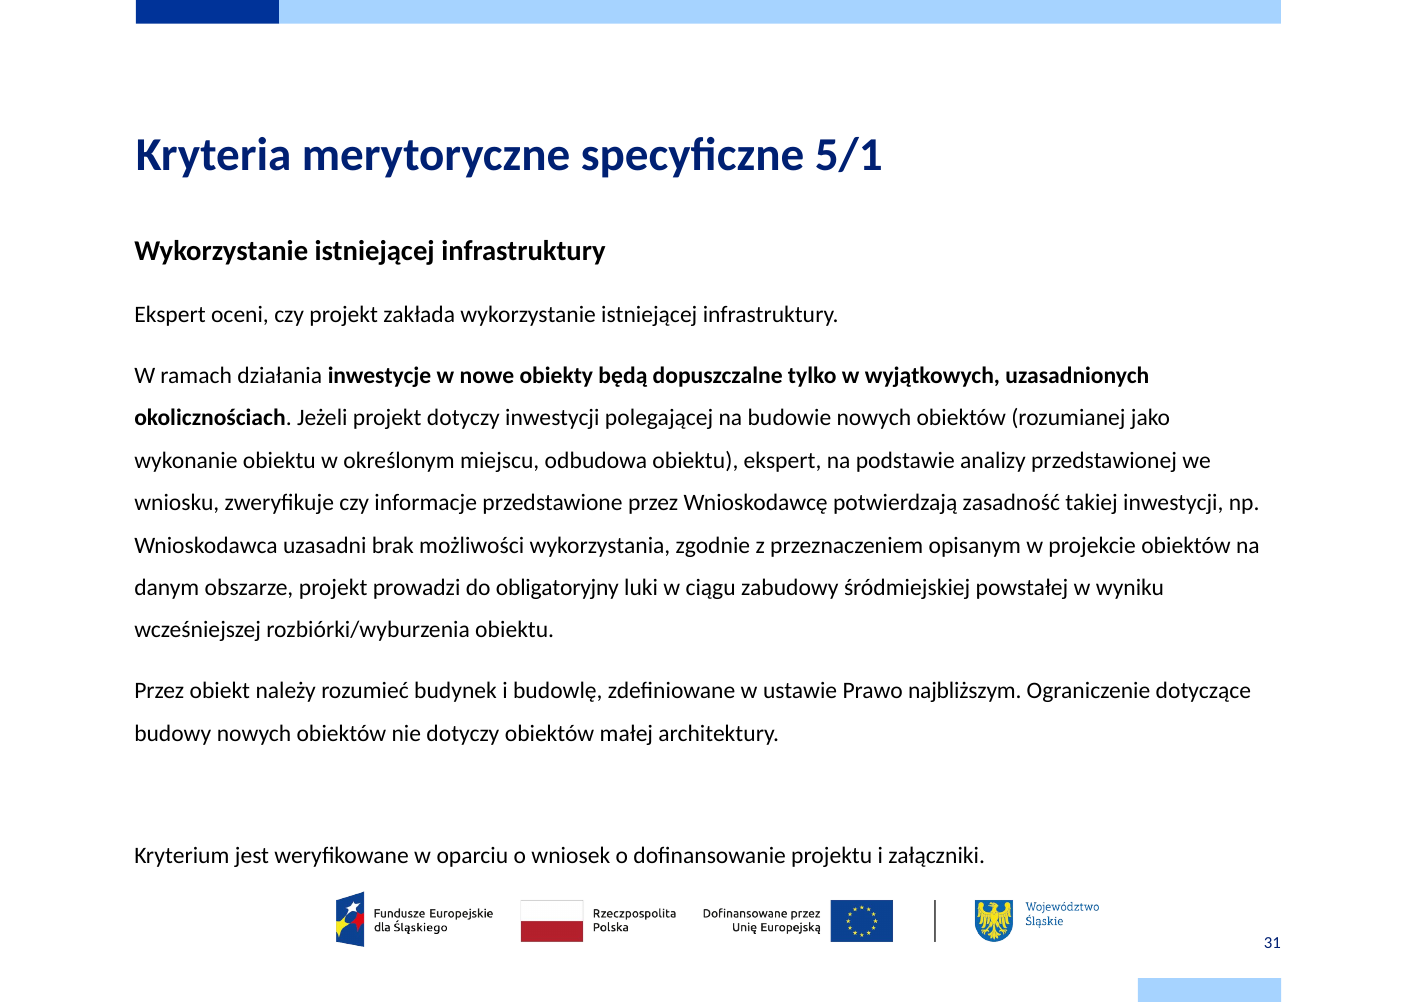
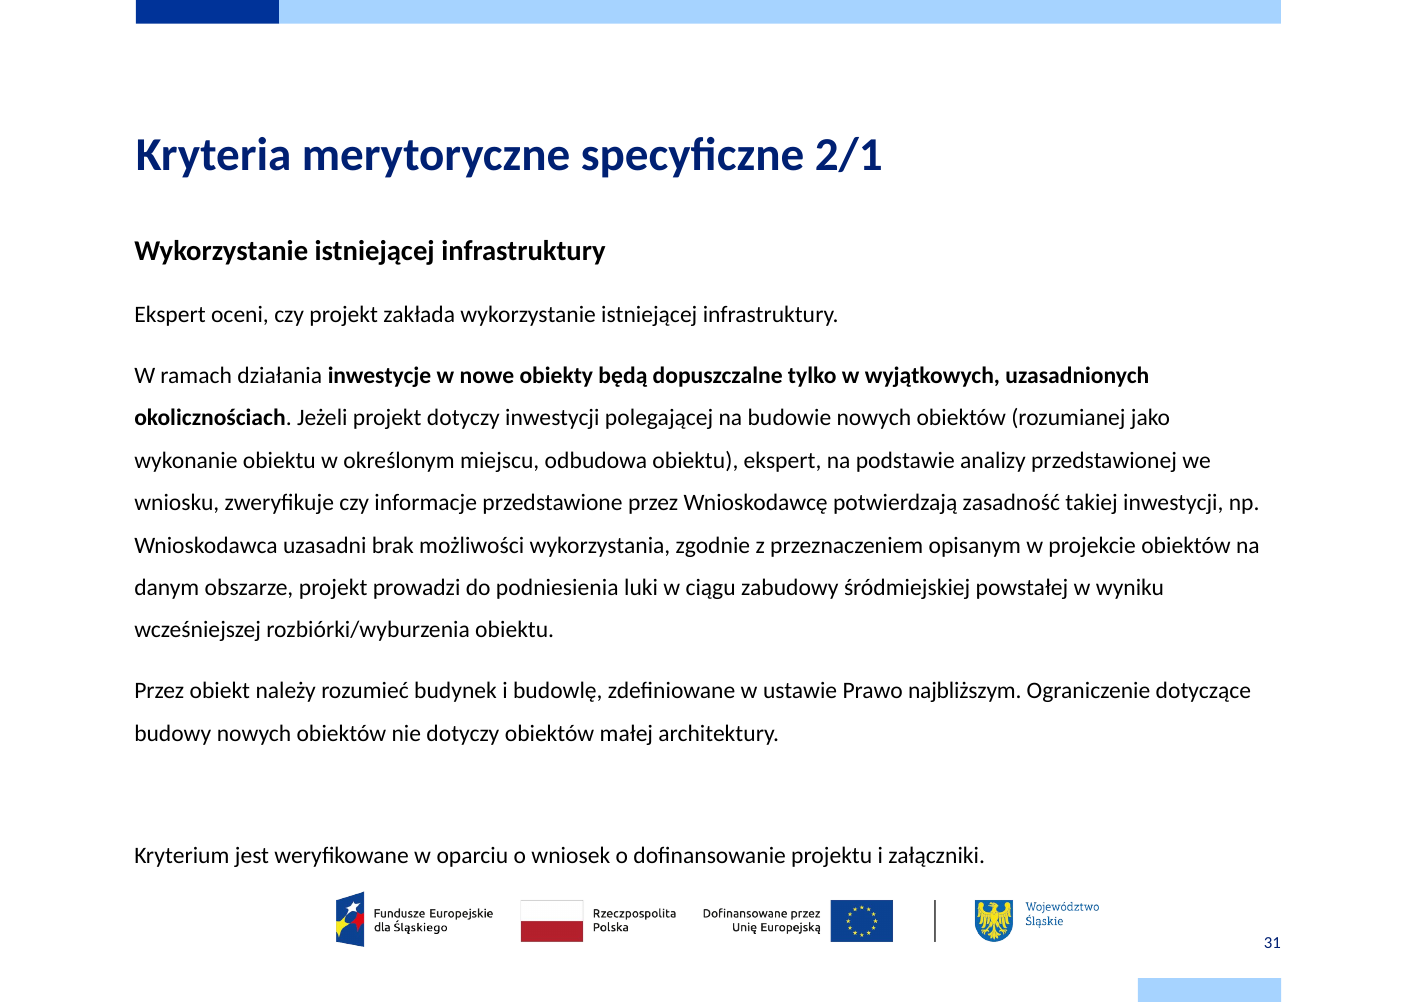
5/1: 5/1 -> 2/1
obligatoryjny: obligatoryjny -> podniesienia
